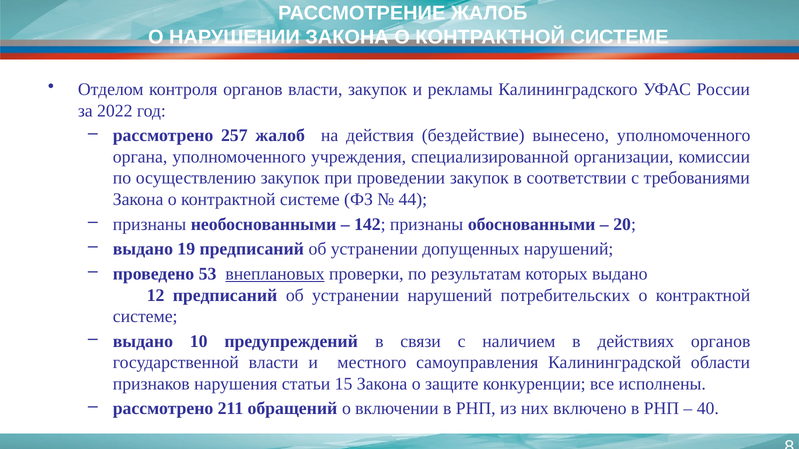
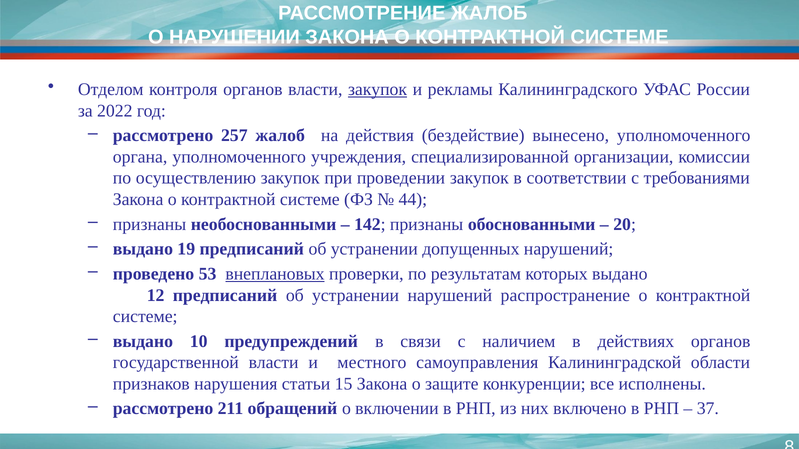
закупок at (378, 90) underline: none -> present
потребительских: потребительских -> распространение
40: 40 -> 37
